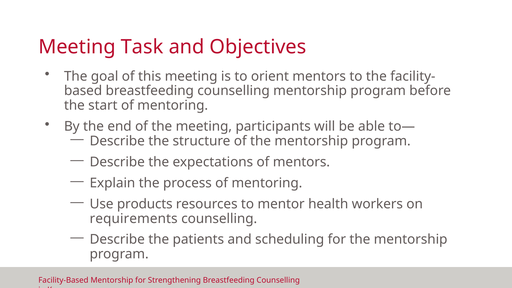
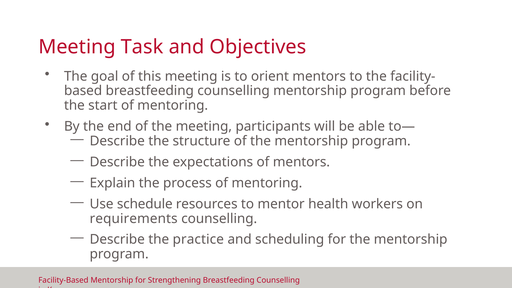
products: products -> schedule
patients: patients -> practice
